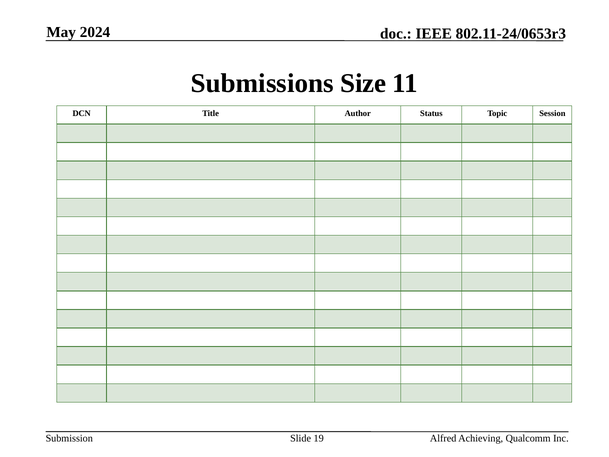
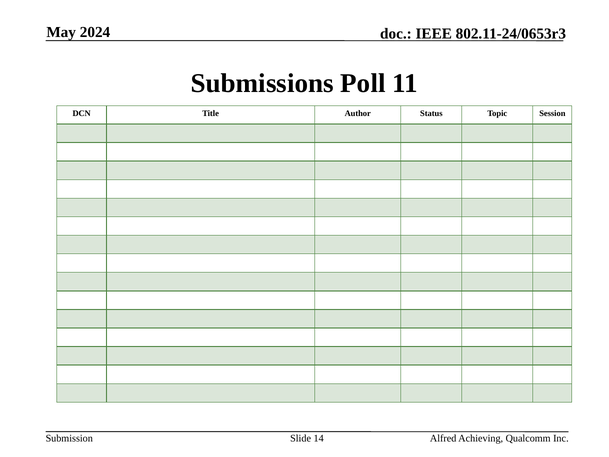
Size: Size -> Poll
19: 19 -> 14
